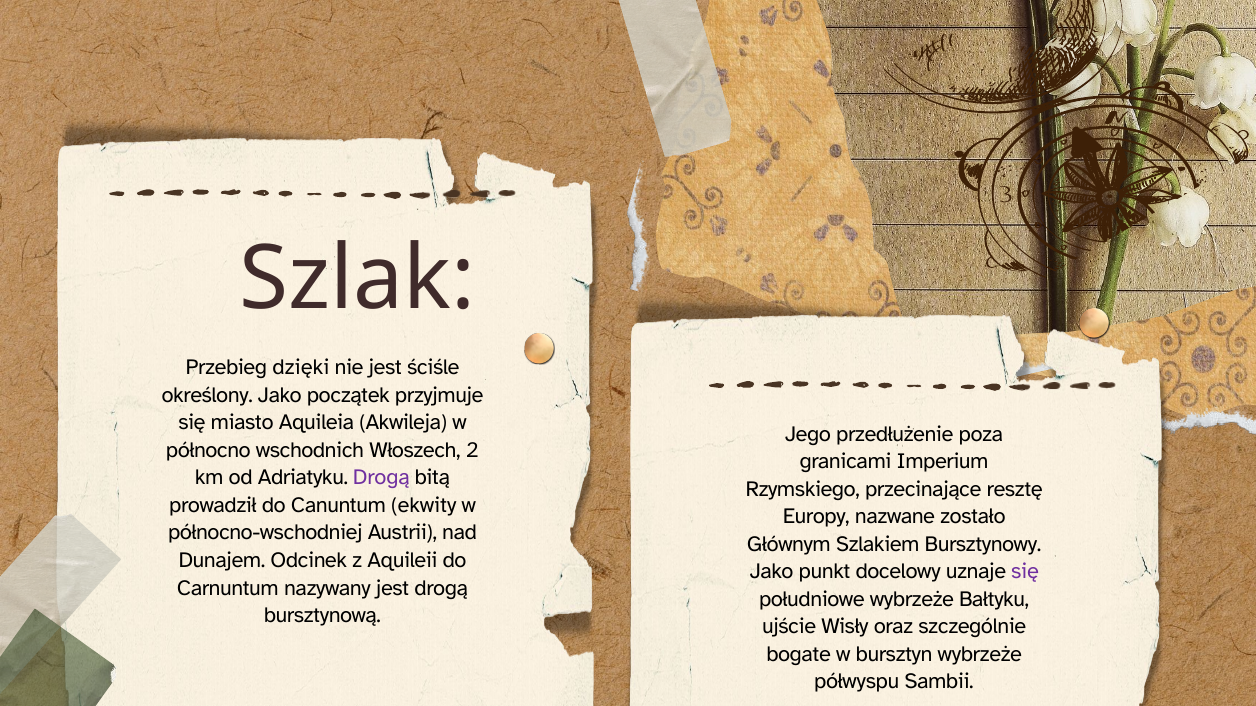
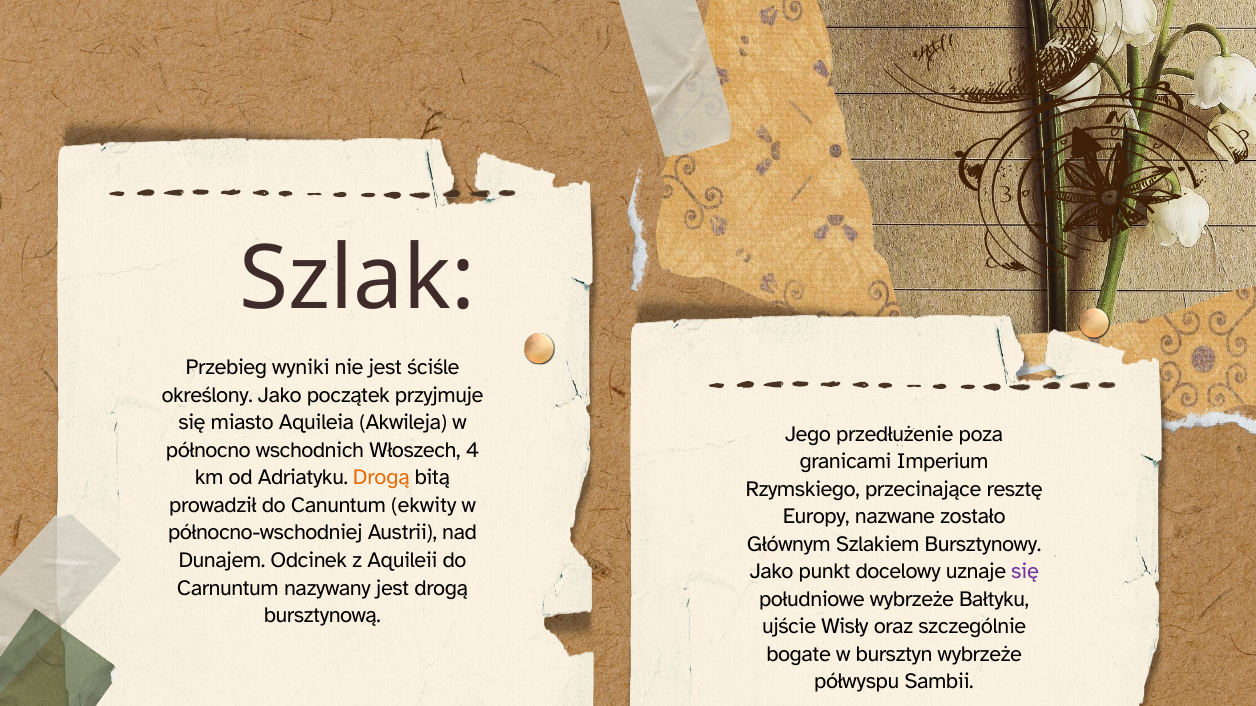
dzięki: dzięki -> wyniki
2: 2 -> 4
Drogą at (381, 478) colour: purple -> orange
